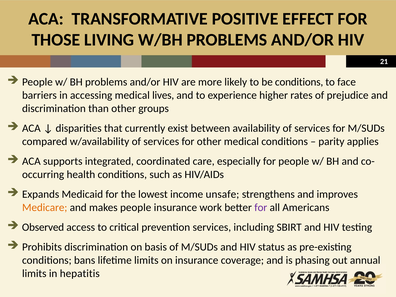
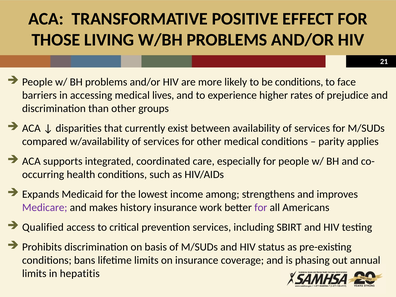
unsafe: unsafe -> among
Medicare colour: orange -> purple
makes people: people -> history
Observed: Observed -> Qualified
